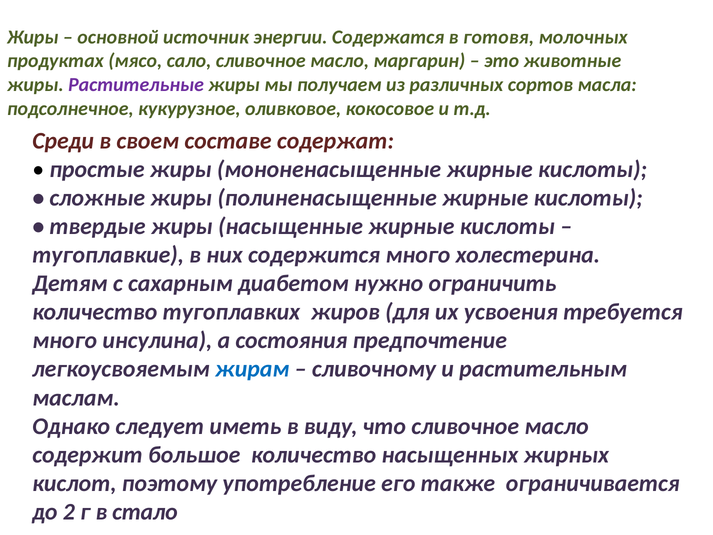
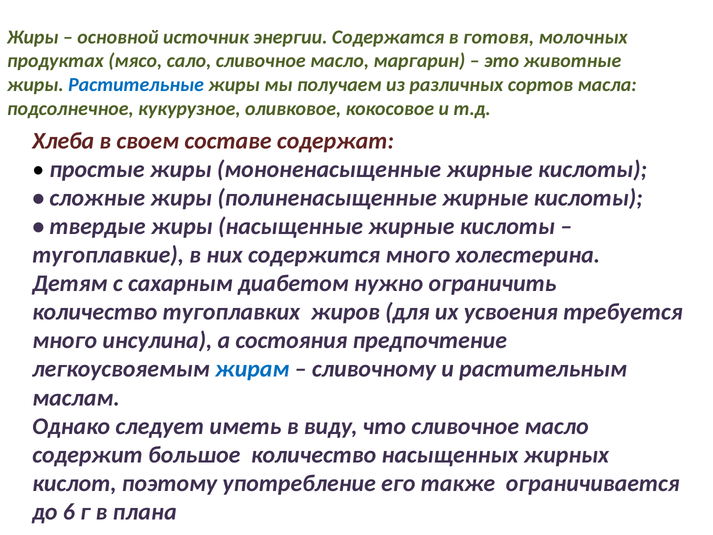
Растительные colour: purple -> blue
Среди: Среди -> Хлеба
2: 2 -> 6
стало: стало -> плана
